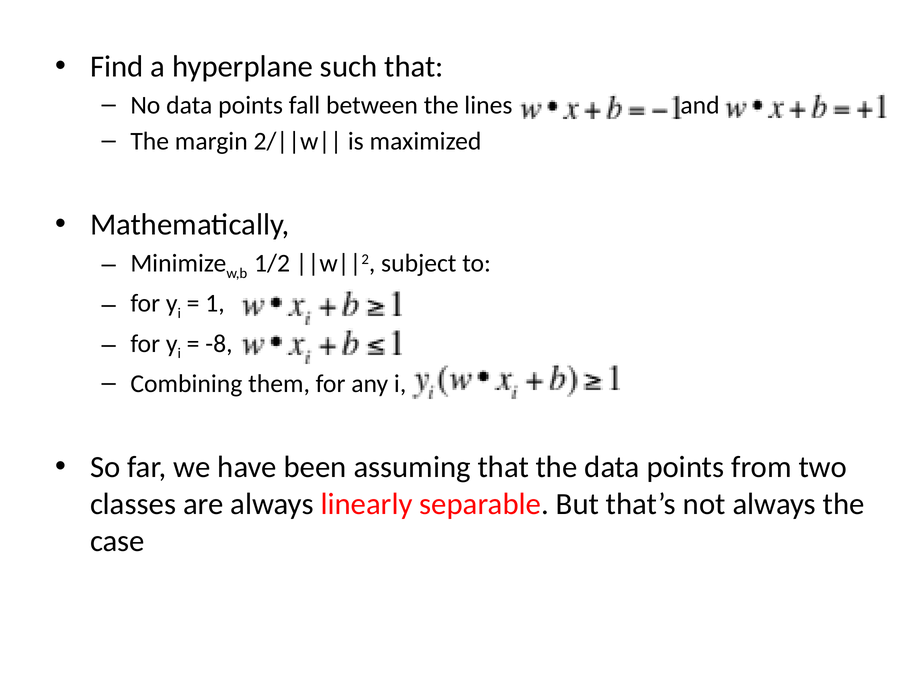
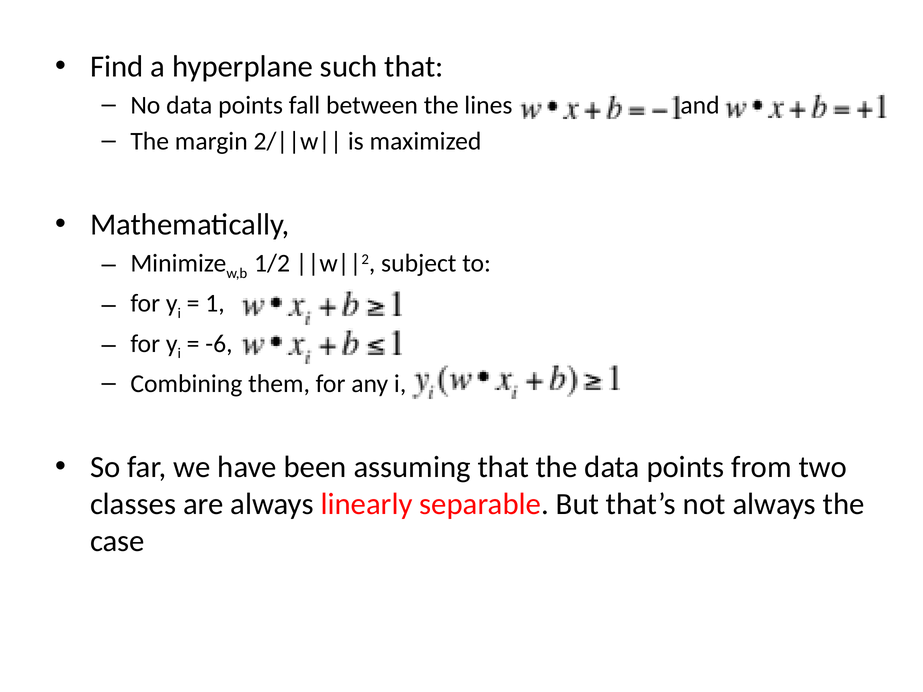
-8: -8 -> -6
